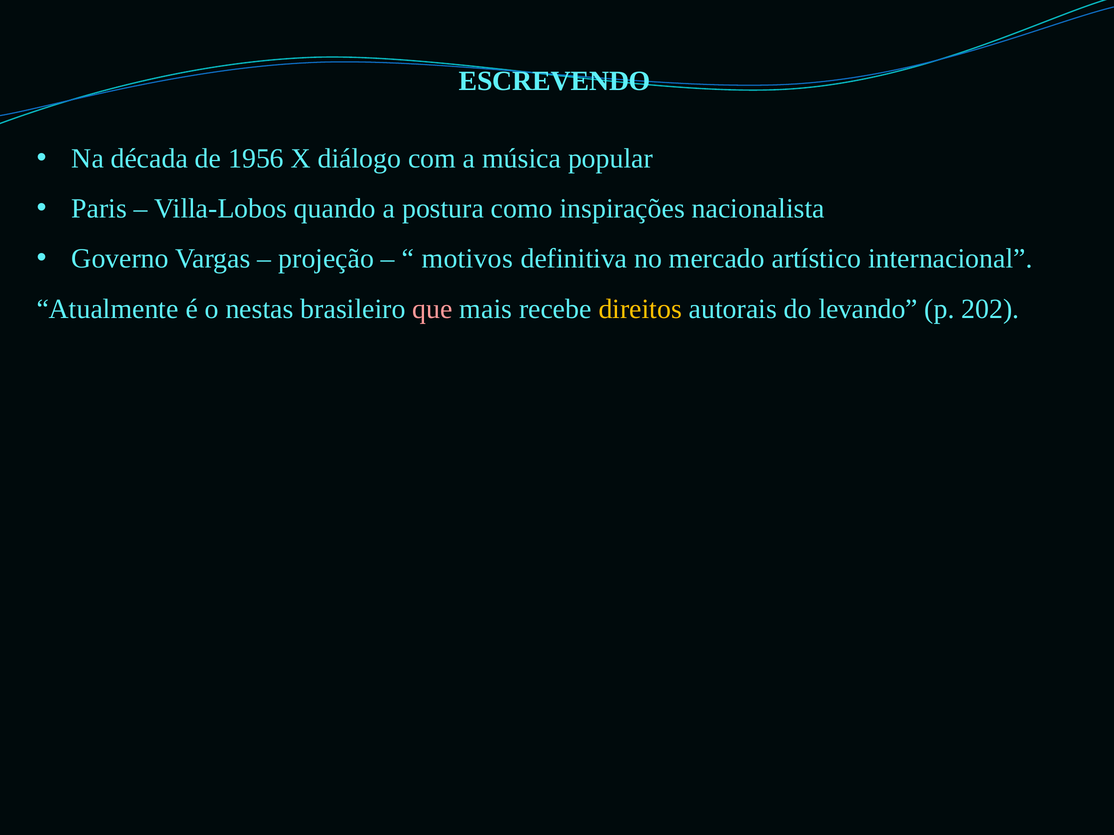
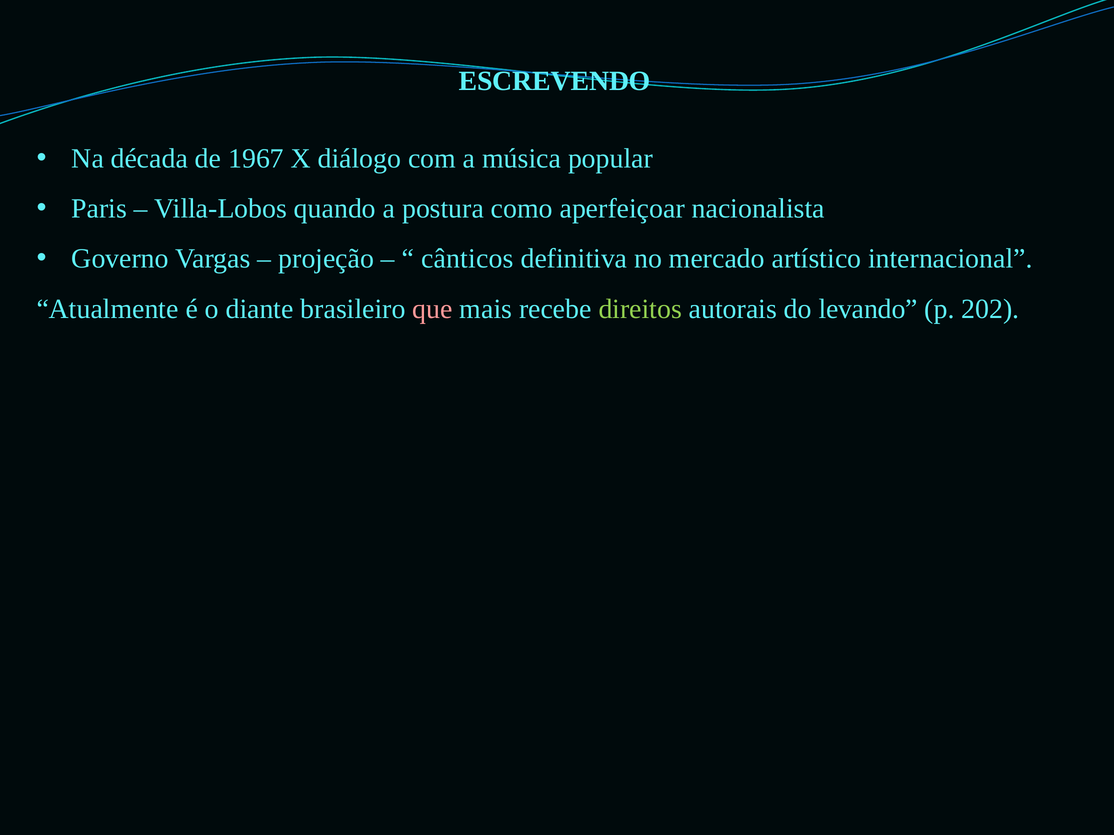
1956: 1956 -> 1967
inspirações: inspirações -> aperfeiçoar
motivos: motivos -> cânticos
nestas: nestas -> diante
direitos colour: yellow -> light green
